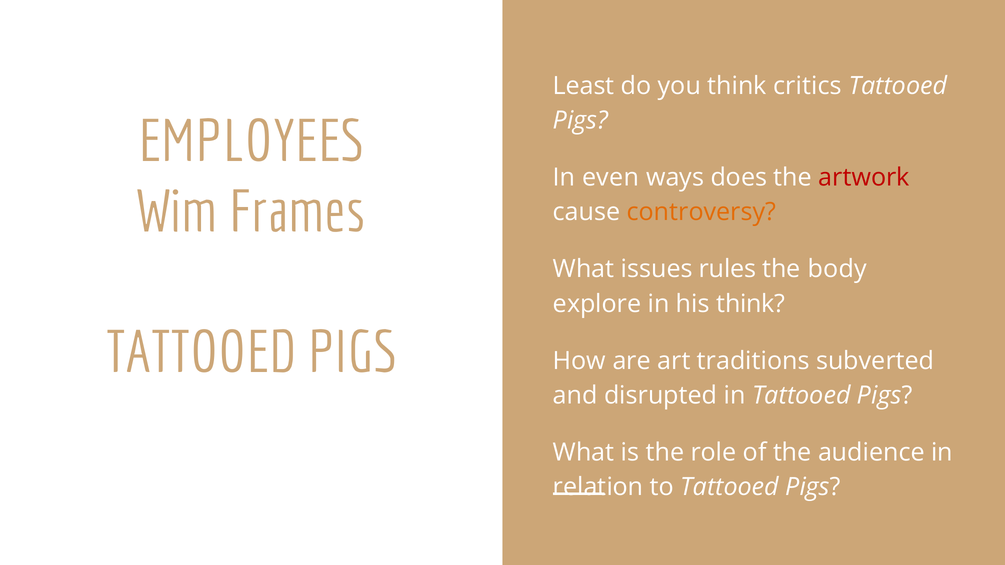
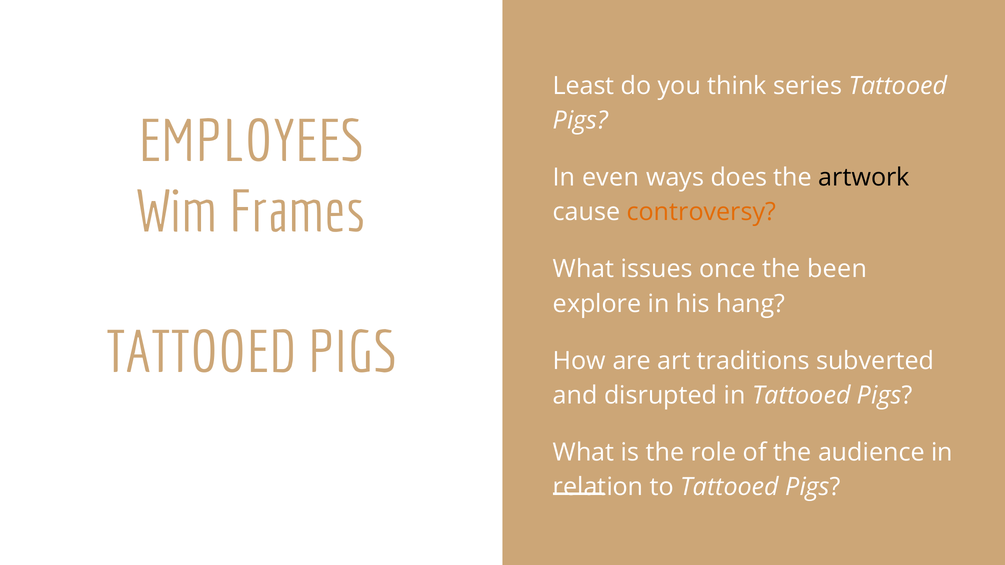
critics: critics -> series
artwork colour: red -> black
rules: rules -> once
body: body -> been
his think: think -> hang
